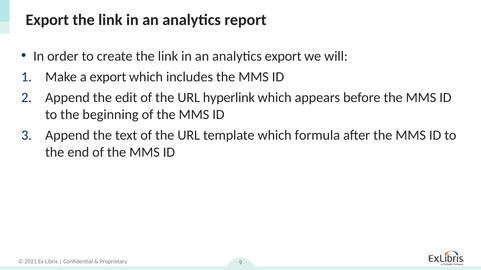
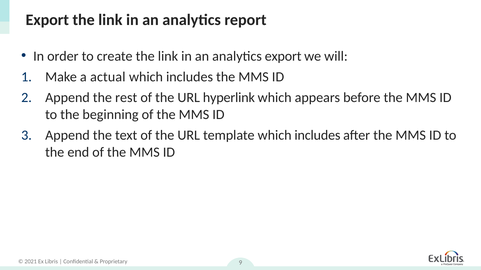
a export: export -> actual
edit: edit -> rest
template which formula: formula -> includes
